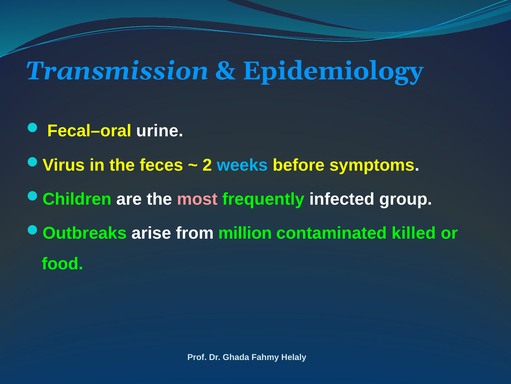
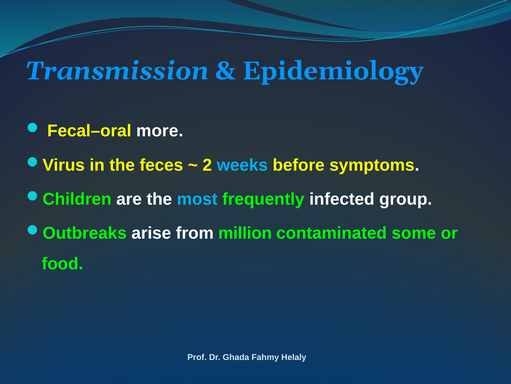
urine: urine -> more
most colour: pink -> light blue
killed: killed -> some
